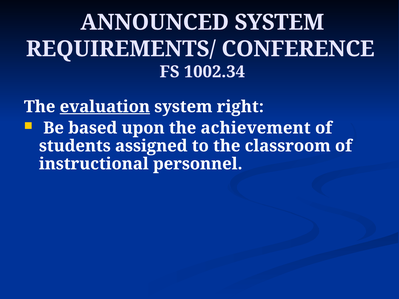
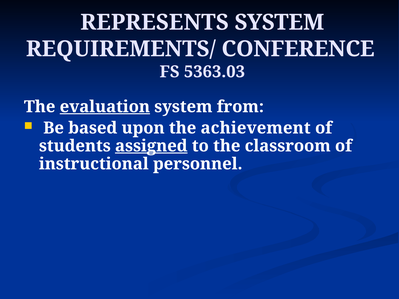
ANNOUNCED: ANNOUNCED -> REPRESENTS
1002.34: 1002.34 -> 5363.03
right: right -> from
assigned underline: none -> present
